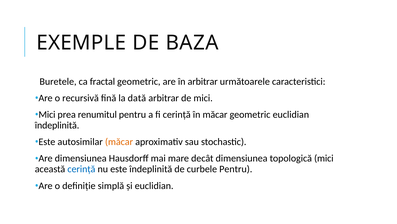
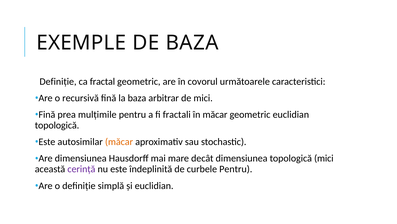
Buretele at (58, 81): Buretele -> Definiție
în arbitrar: arbitrar -> covorul
la dată: dată -> baza
Mici at (47, 114): Mici -> Fină
renumitul: renumitul -> mulțimile
fi cerință: cerință -> fractali
îndeplinită at (57, 125): îndeplinită -> topologică
cerință at (81, 169) colour: blue -> purple
